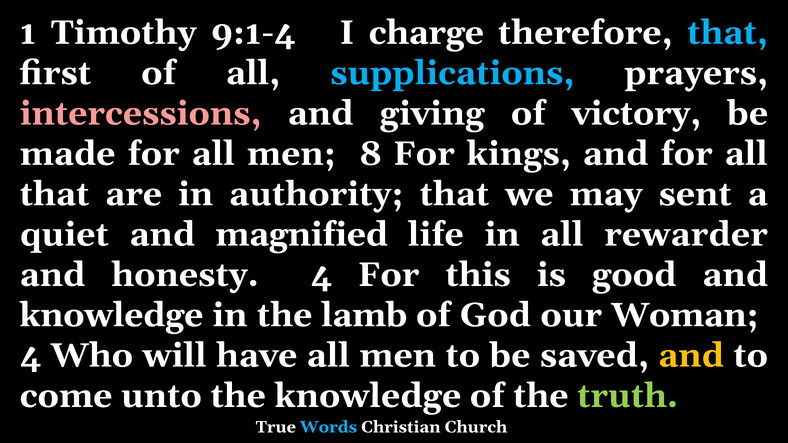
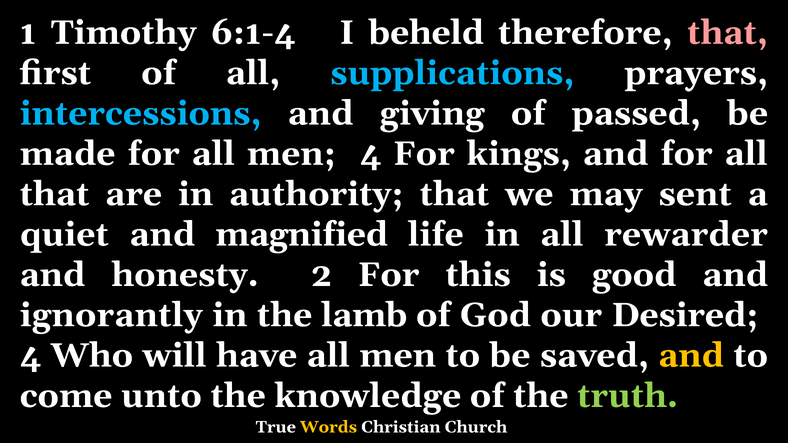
9:1-4: 9:1-4 -> 6:1-4
charge: charge -> beheld
that at (727, 33) colour: light blue -> pink
intercessions colour: pink -> light blue
victory: victory -> passed
men 8: 8 -> 4
honesty 4: 4 -> 2
knowledge at (111, 315): knowledge -> ignorantly
Woman: Woman -> Desired
Words colour: light blue -> yellow
